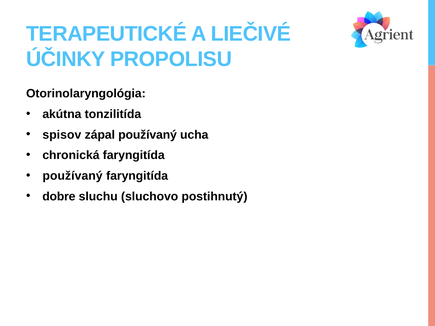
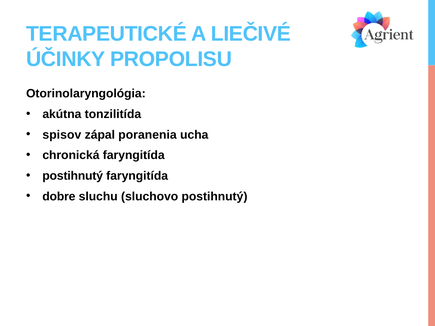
zápal používaný: používaný -> poranenia
používaný at (73, 176): používaný -> postihnutý
